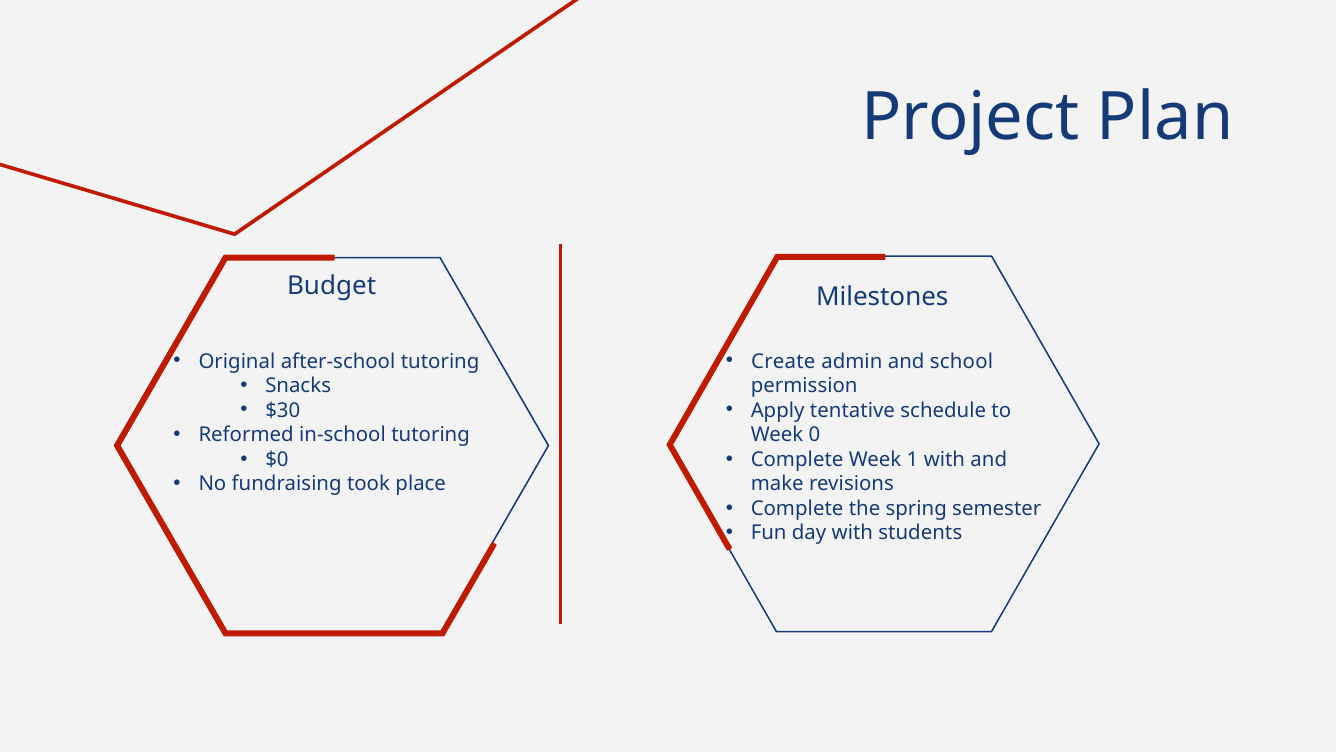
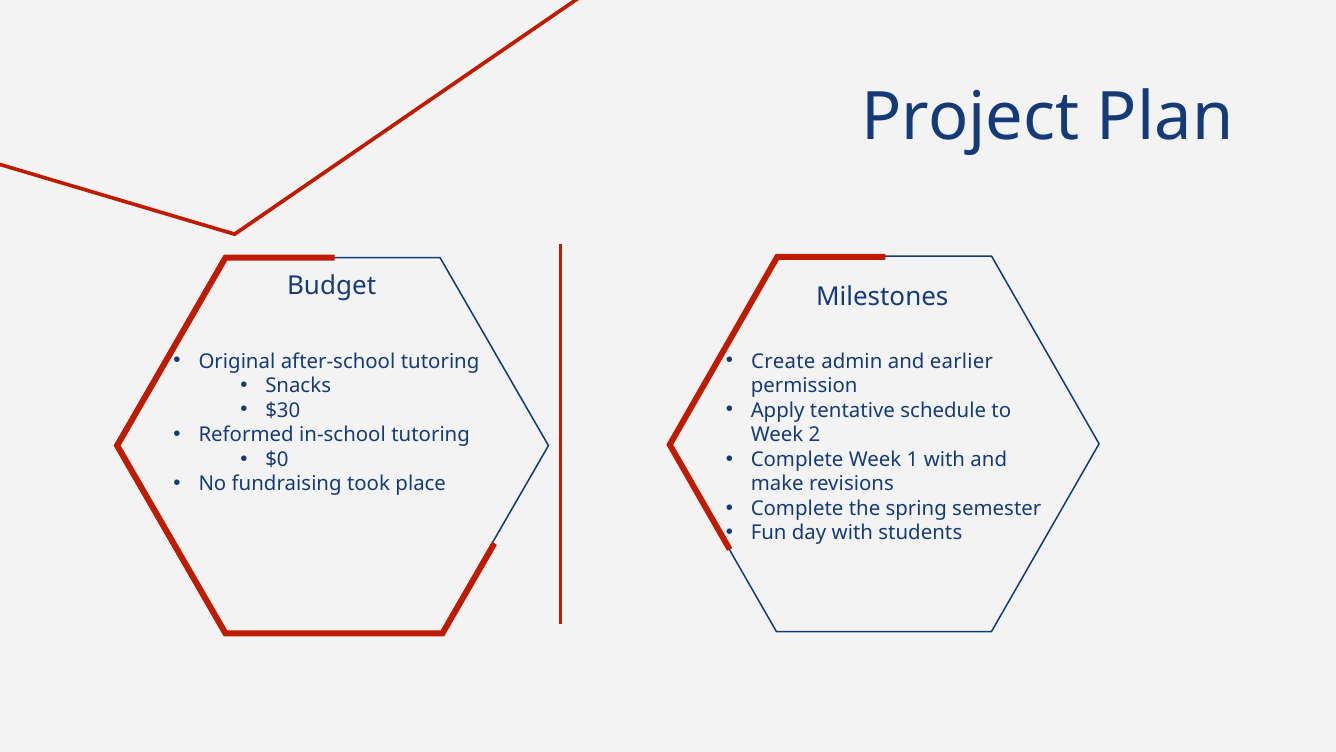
school: school -> earlier
0: 0 -> 2
